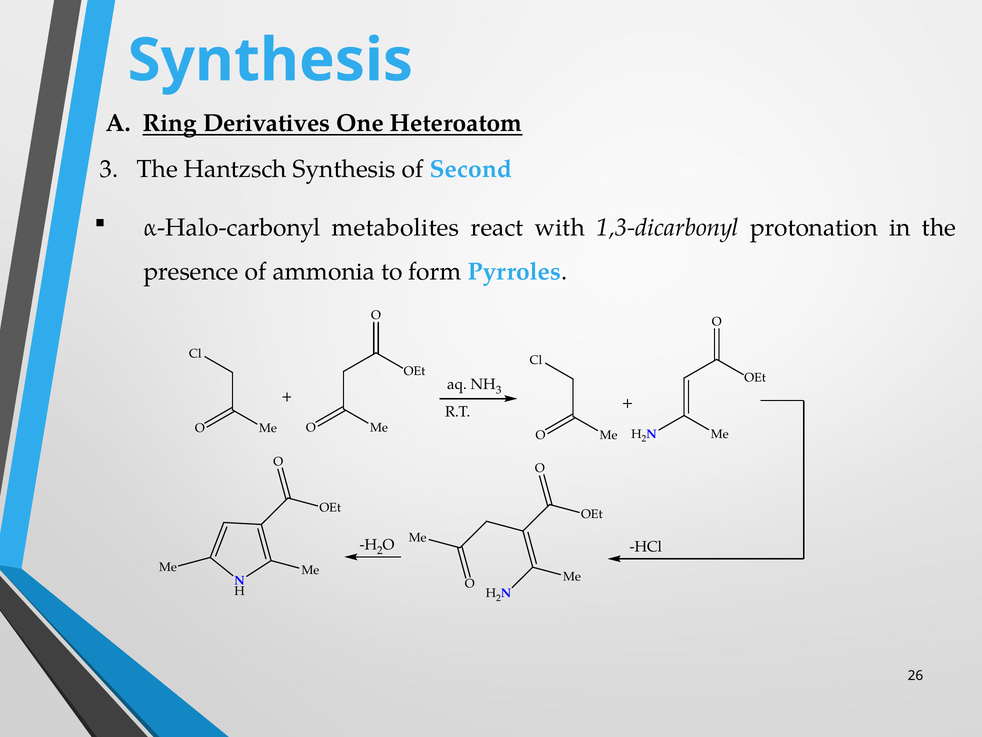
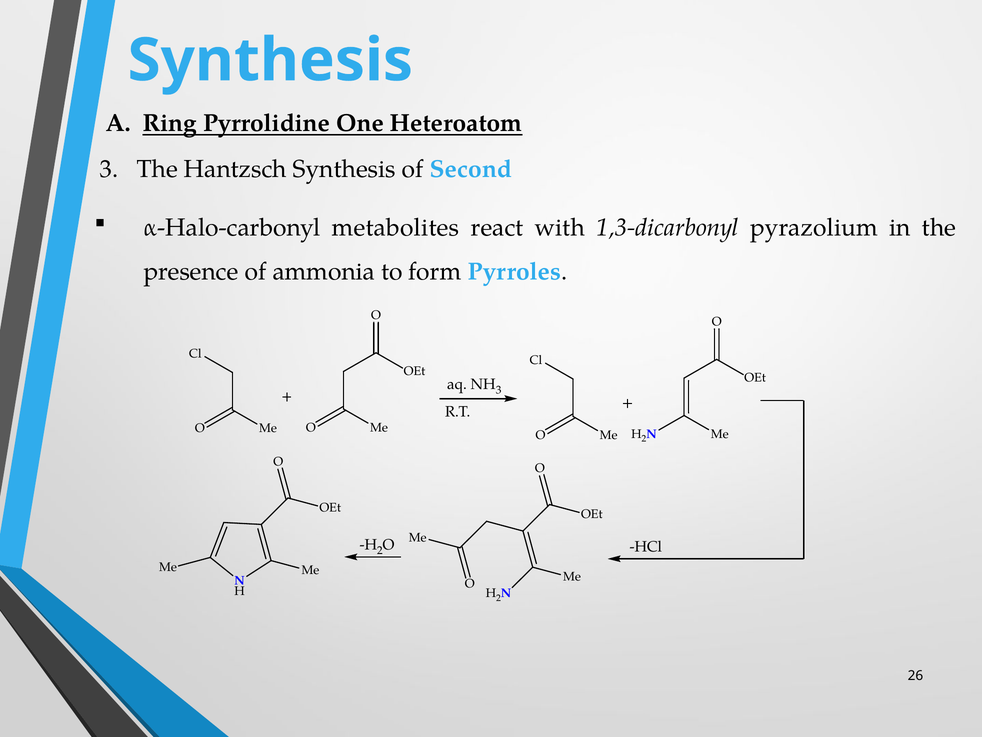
Derivatives: Derivatives -> Pyrrolidine
protonation: protonation -> pyrazolium
